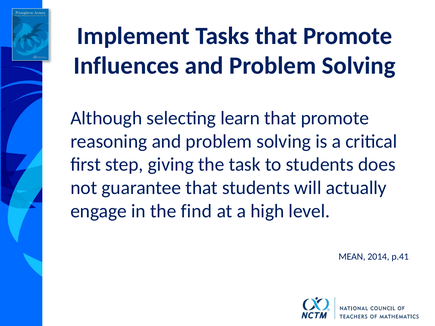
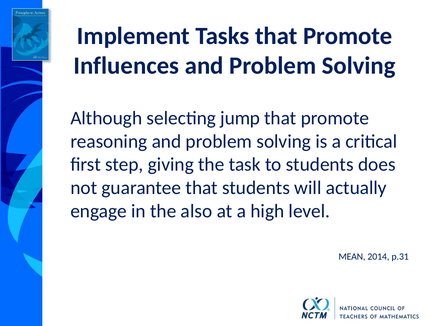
learn: learn -> jump
find: find -> also
p.41: p.41 -> p.31
